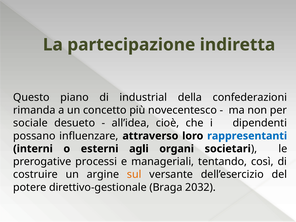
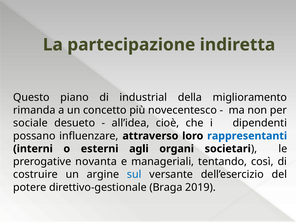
confederazioni: confederazioni -> miglioramento
processi: processi -> novanta
sul colour: orange -> blue
2032: 2032 -> 2019
